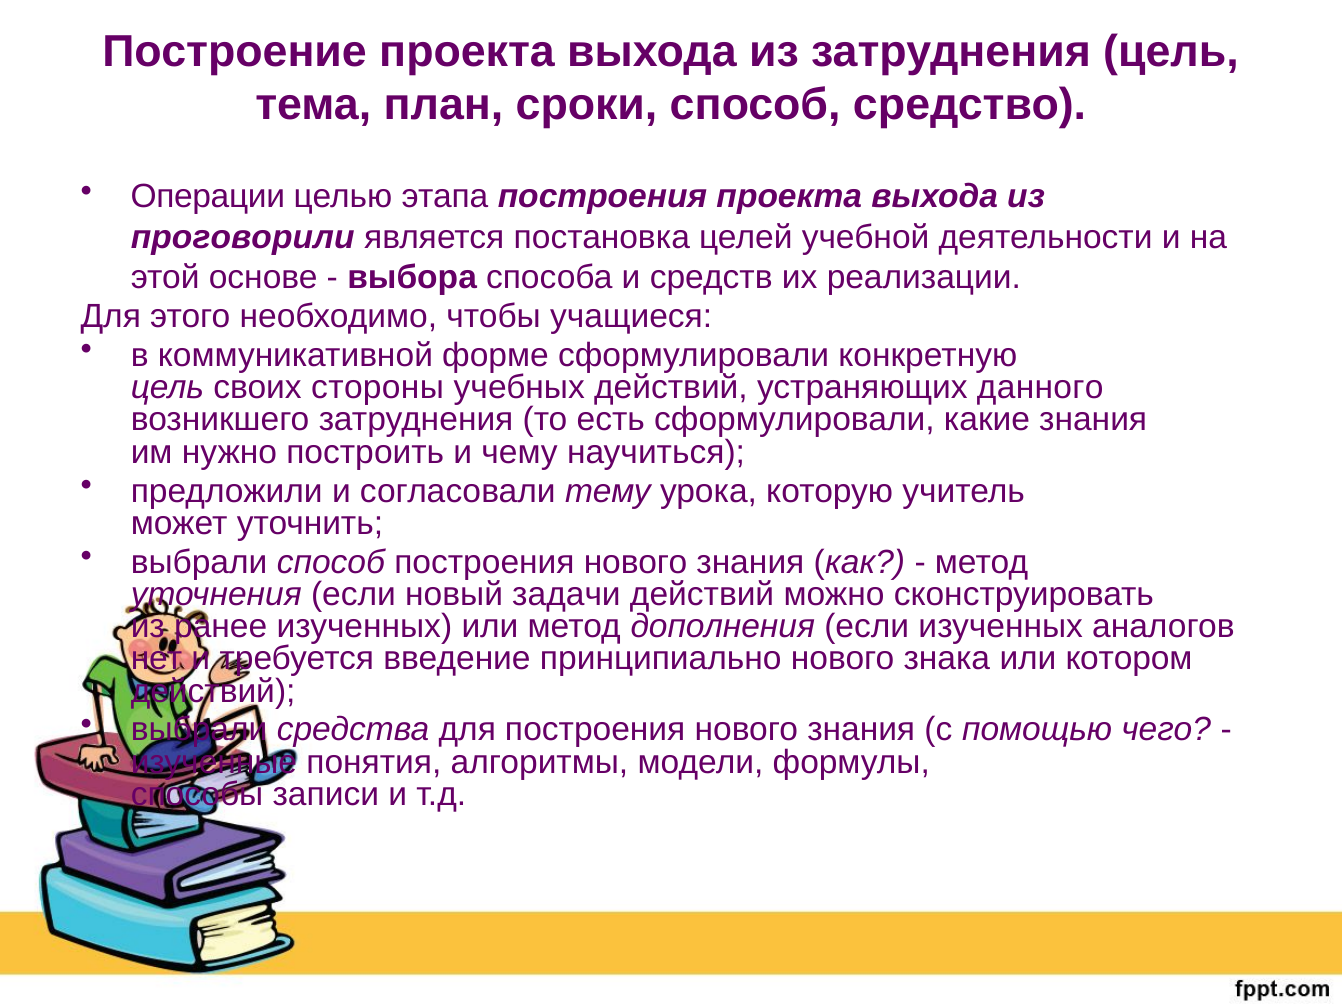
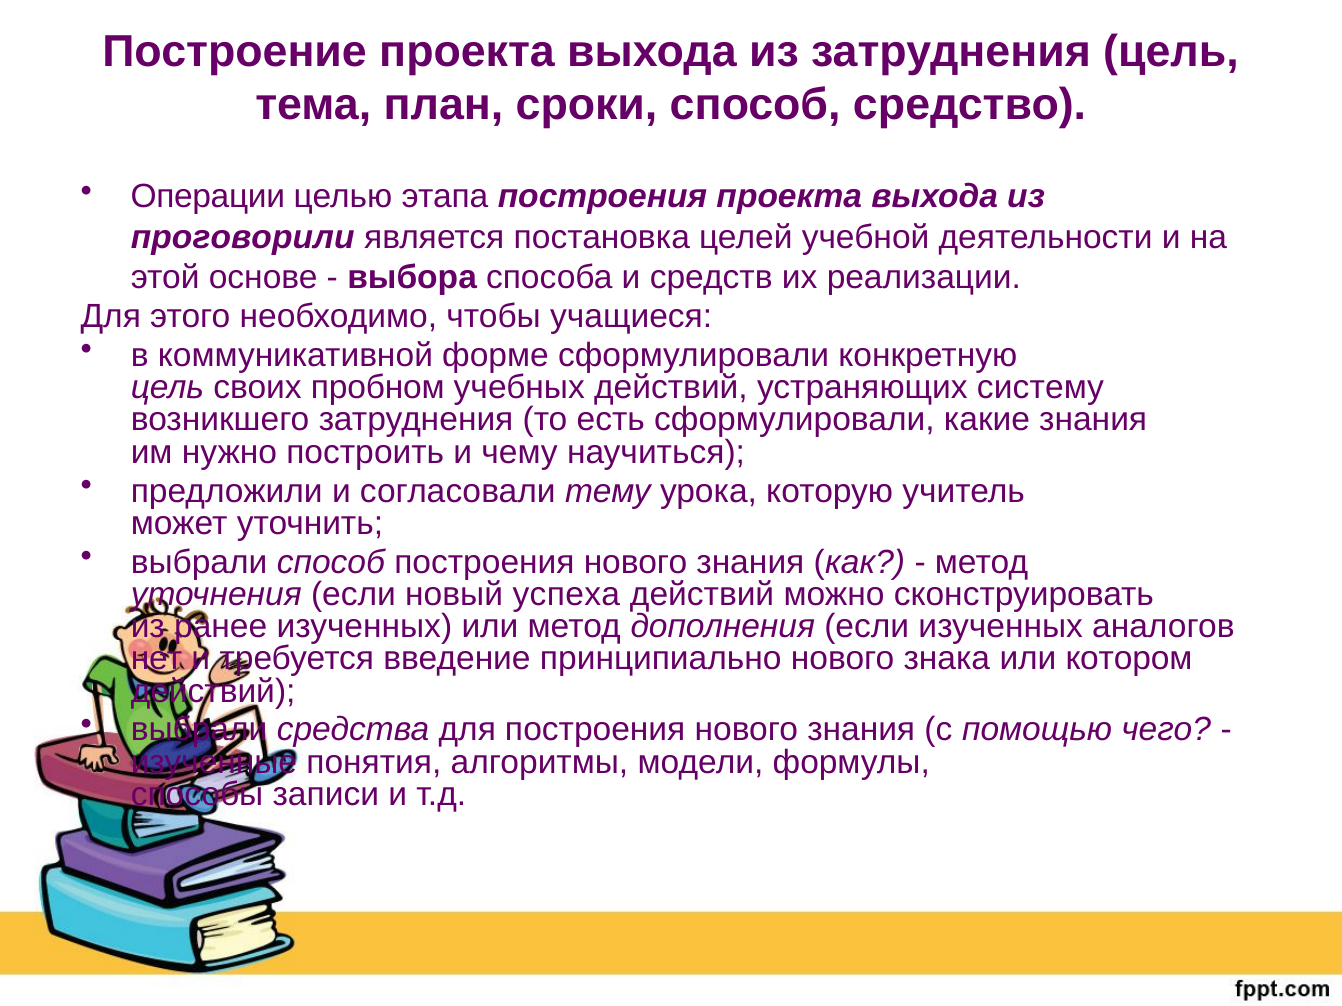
стороны: стороны -> пробном
данного: данного -> систему
задачи: задачи -> успеха
